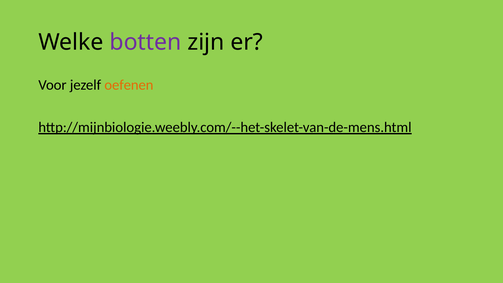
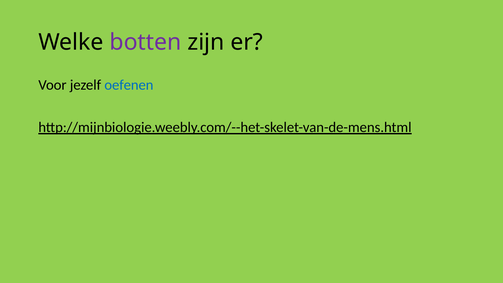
oefenen colour: orange -> blue
